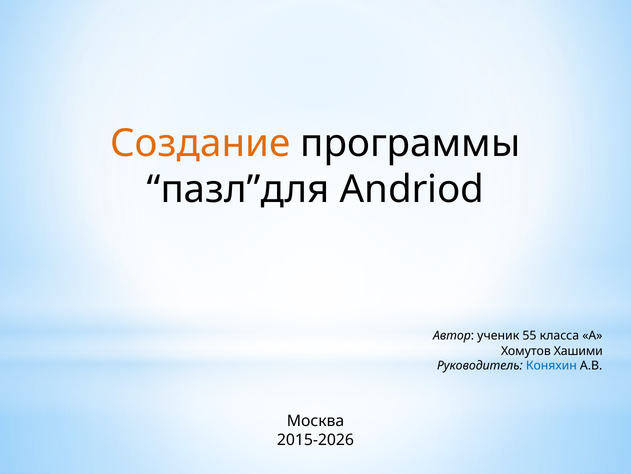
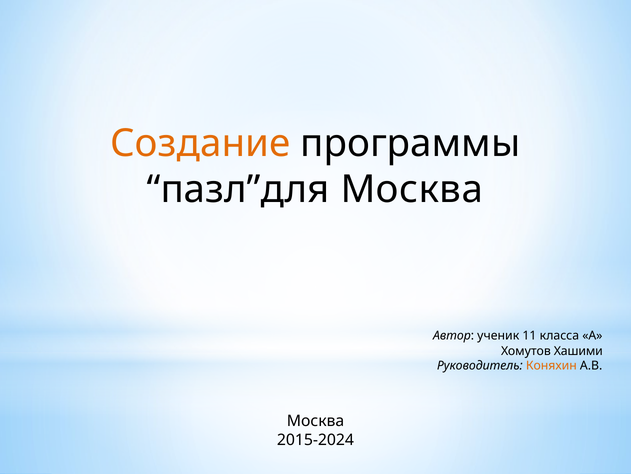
пазл”для Andriod: Andriod -> Москва
55: 55 -> 11
Коняхин colour: blue -> orange
2015-2026: 2015-2026 -> 2015-2024
